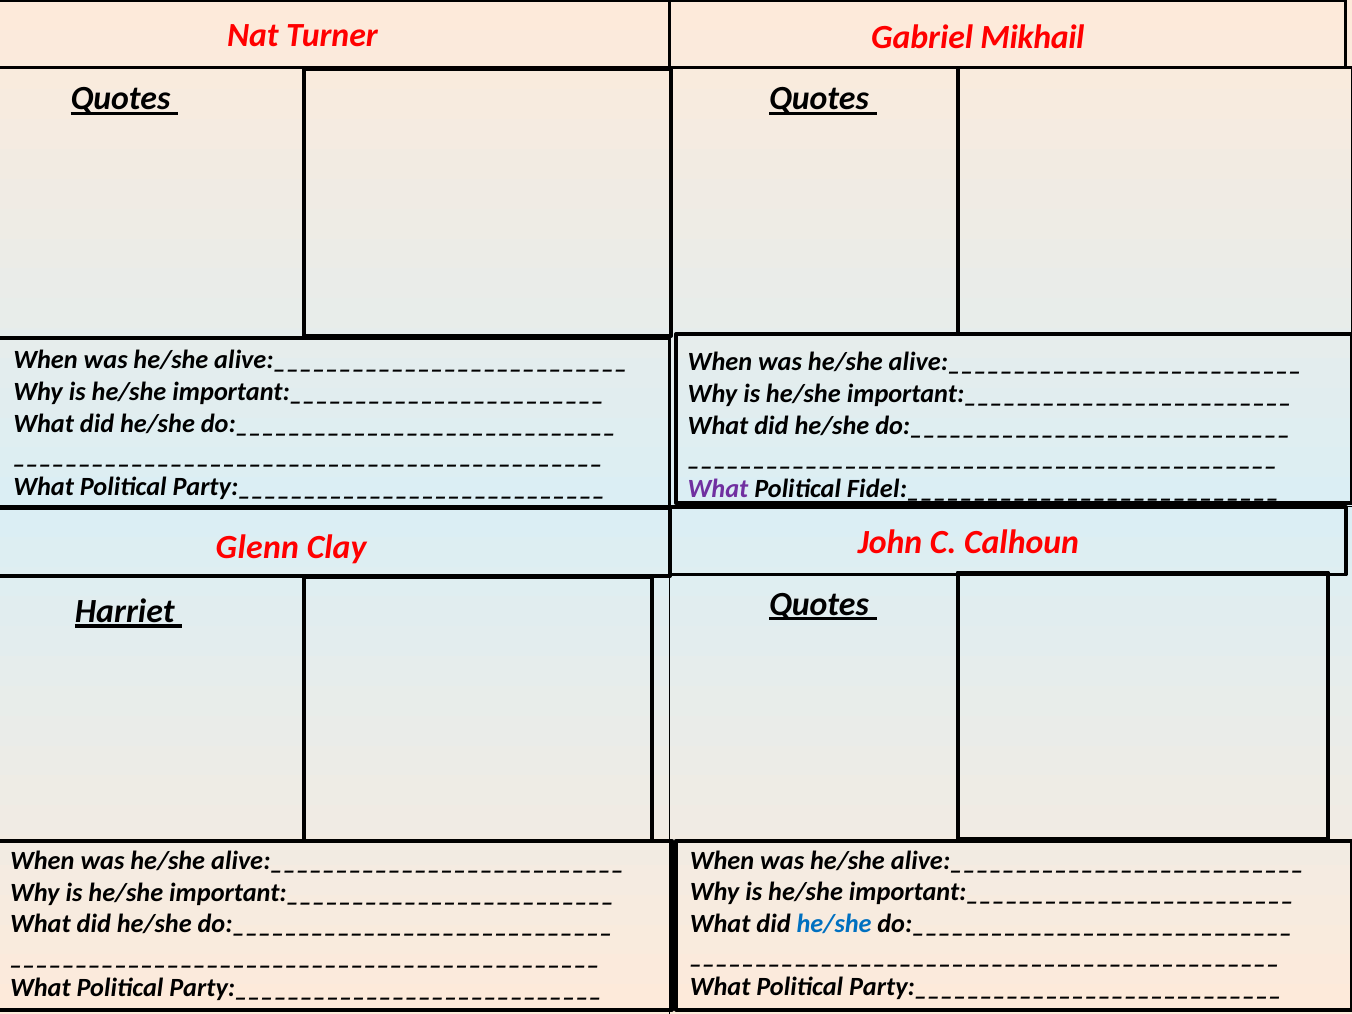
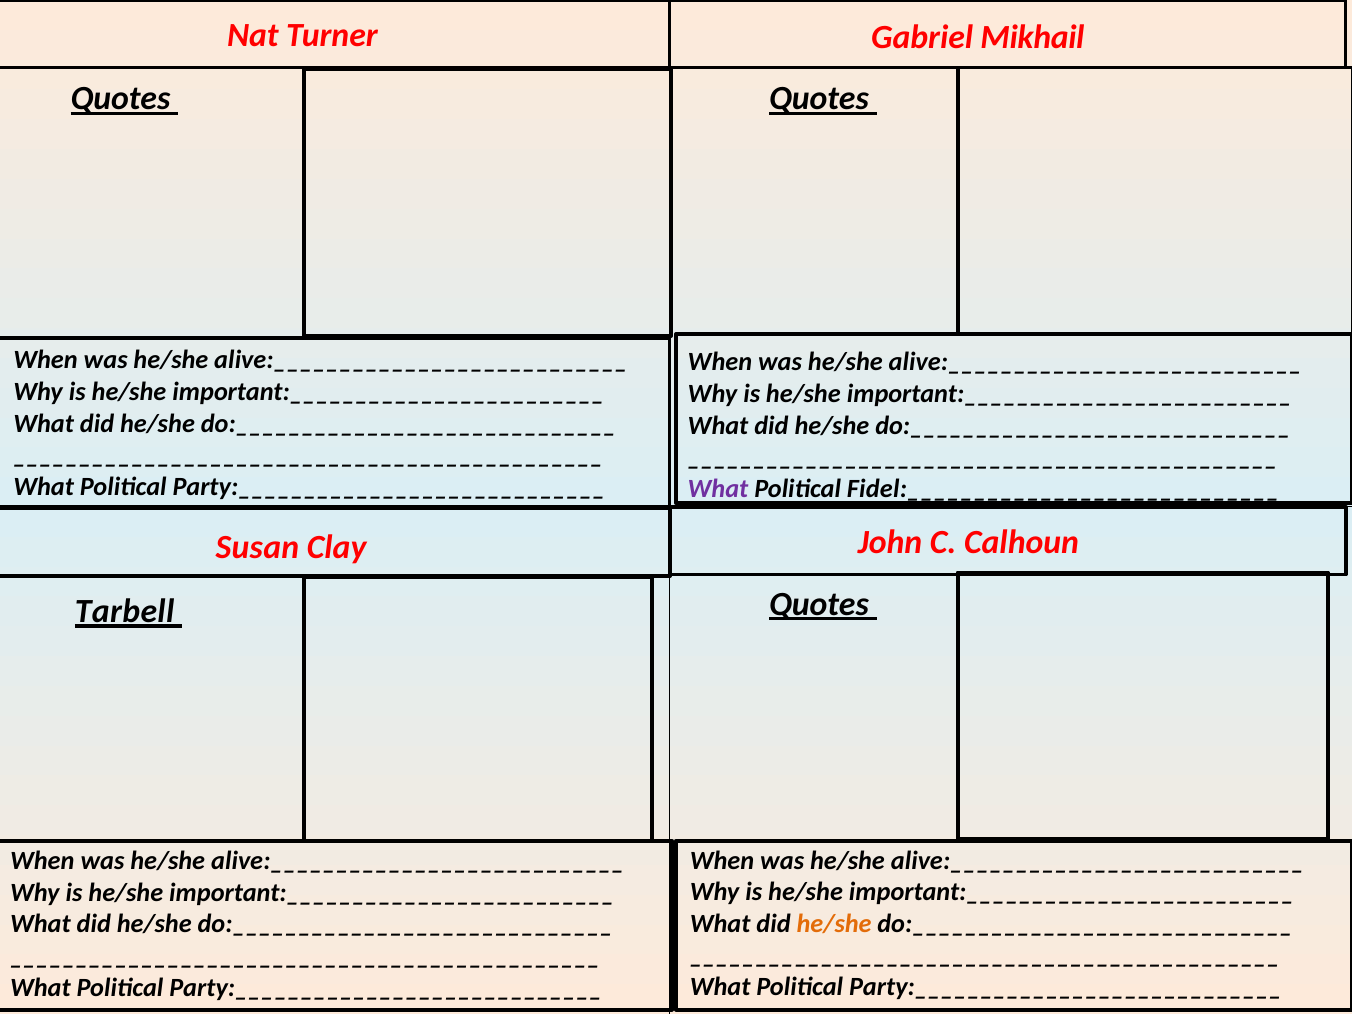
Glenn: Glenn -> Susan
Harriet: Harriet -> Tarbell
he/she at (834, 923) colour: blue -> orange
